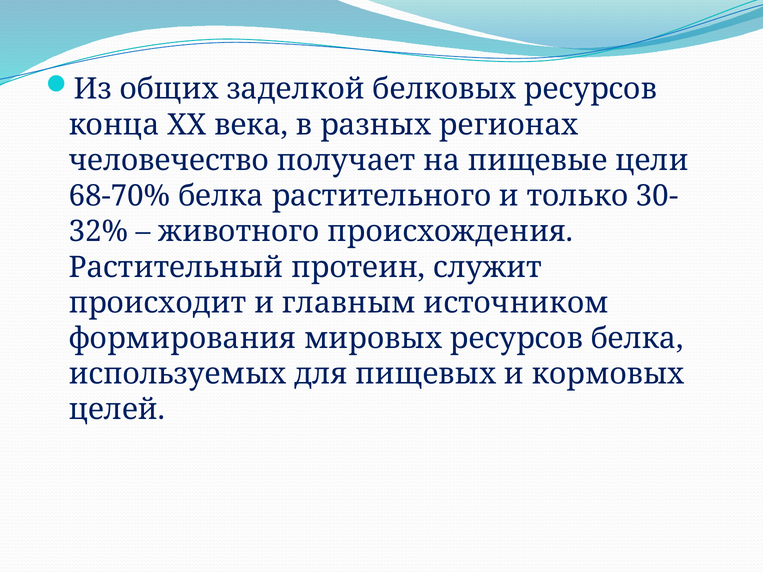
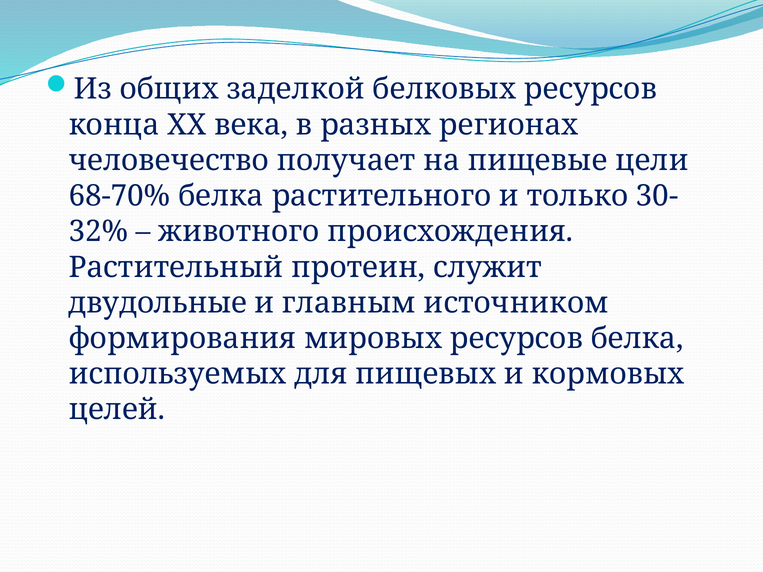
происходит: происходит -> двудольные
